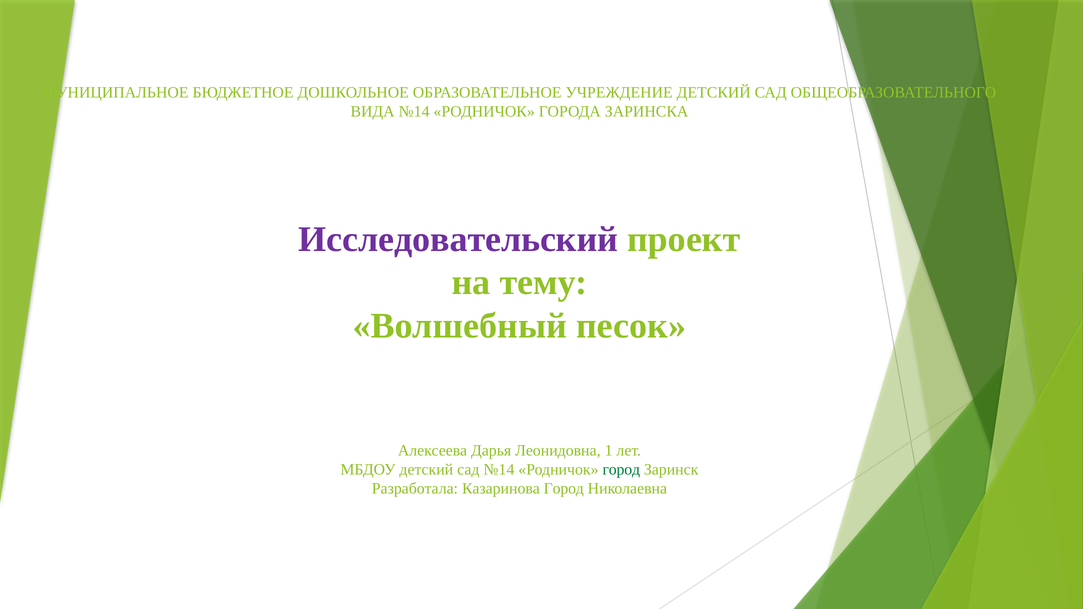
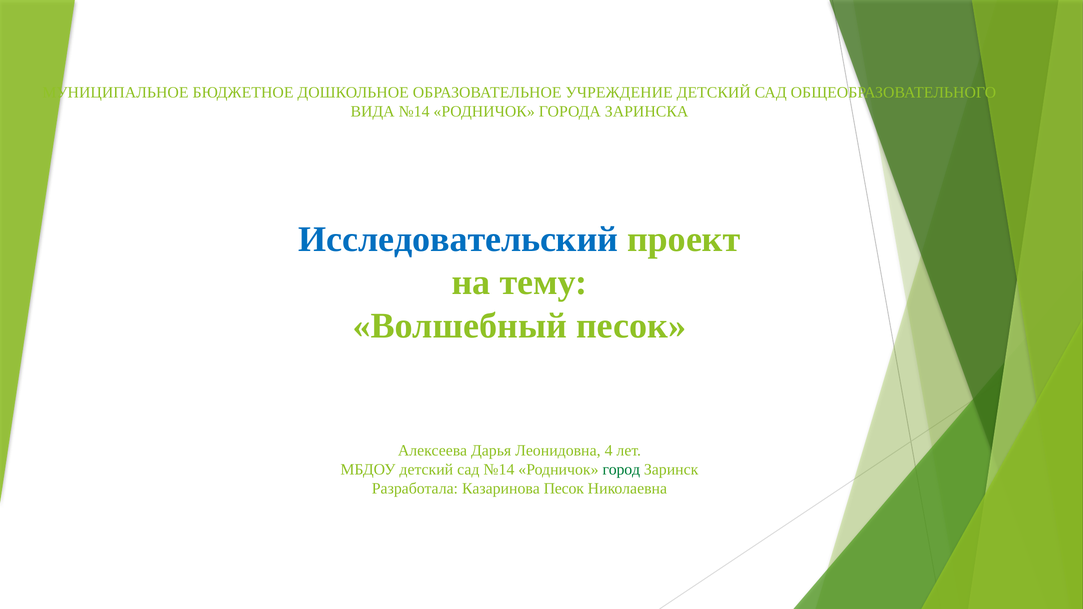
Исследовательский colour: purple -> blue
1: 1 -> 4
Казаринова Город: Город -> Песок
